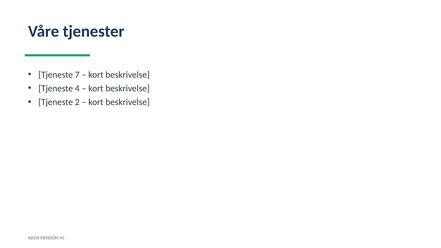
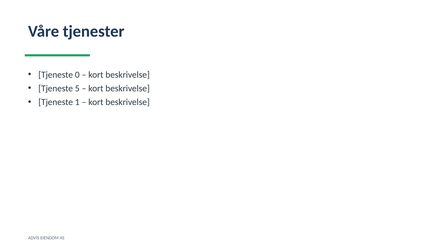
7: 7 -> 0
4: 4 -> 5
2: 2 -> 1
